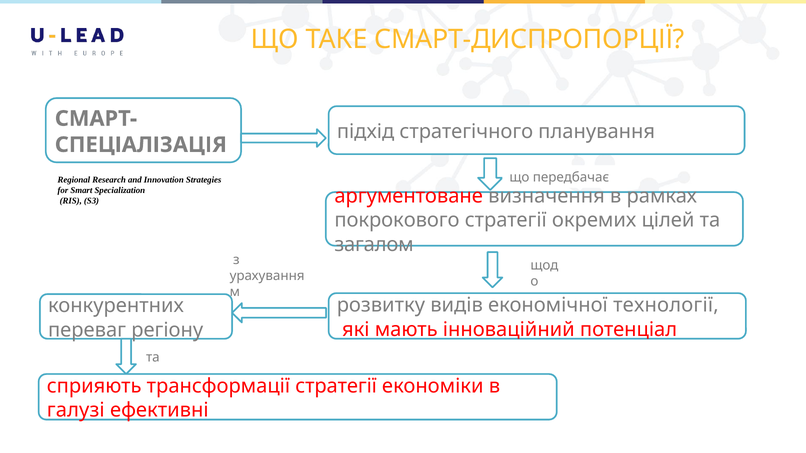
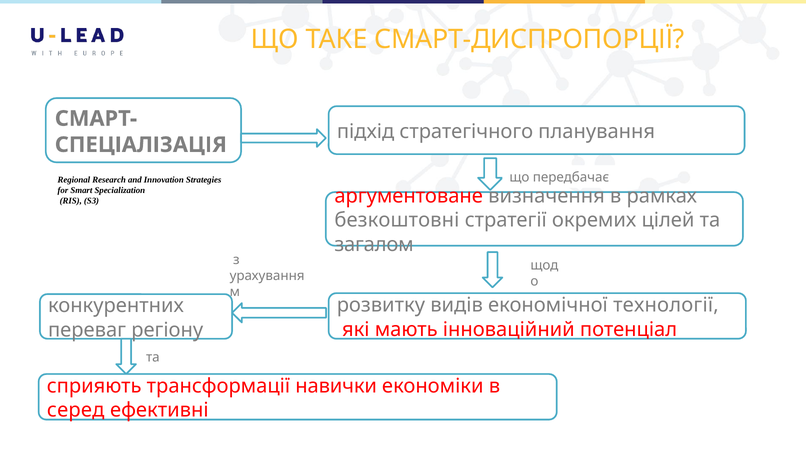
покрокового: покрокового -> безкоштовні
трансформації стратегії: стратегії -> навички
галузі: галузі -> серед
